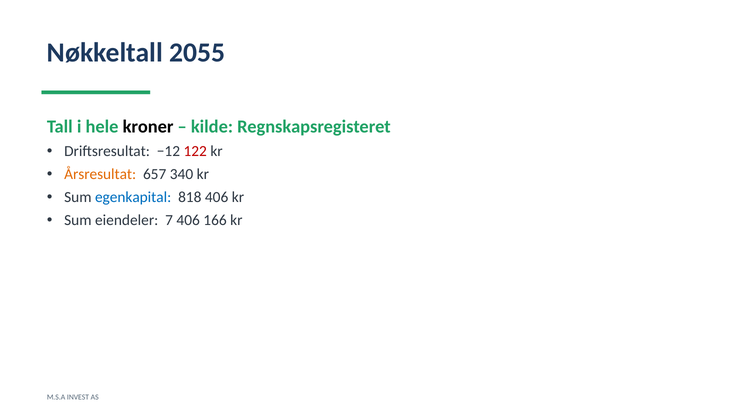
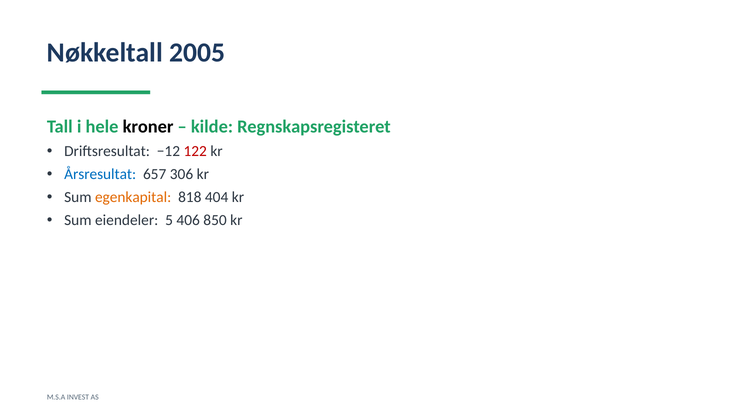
2055: 2055 -> 2005
Årsresultat colour: orange -> blue
340: 340 -> 306
egenkapital colour: blue -> orange
818 406: 406 -> 404
7: 7 -> 5
166: 166 -> 850
